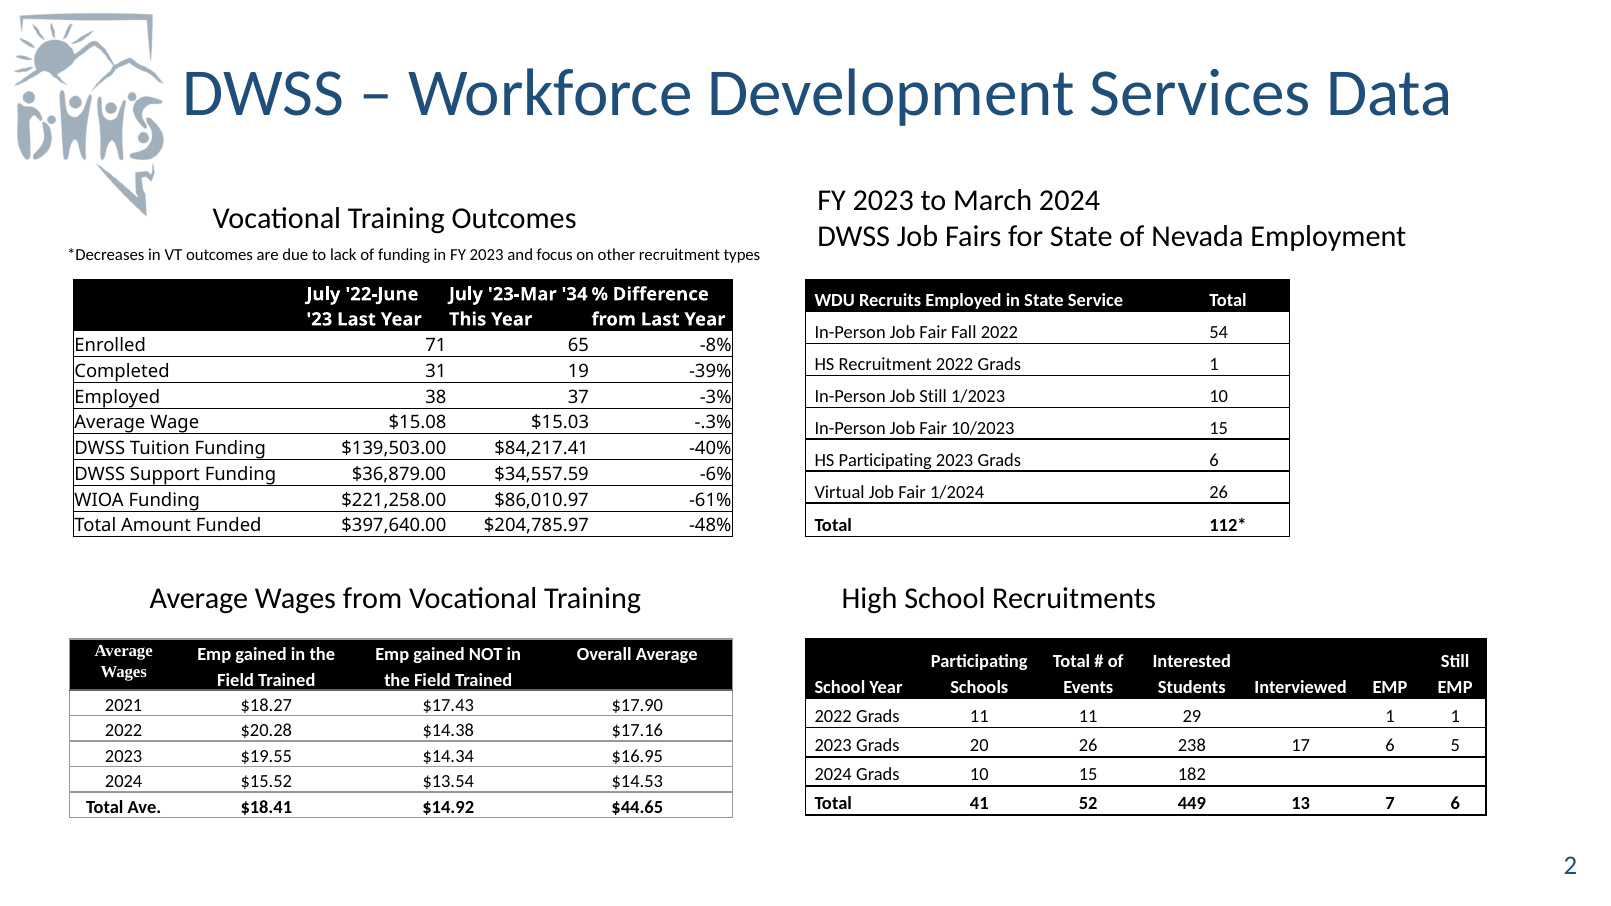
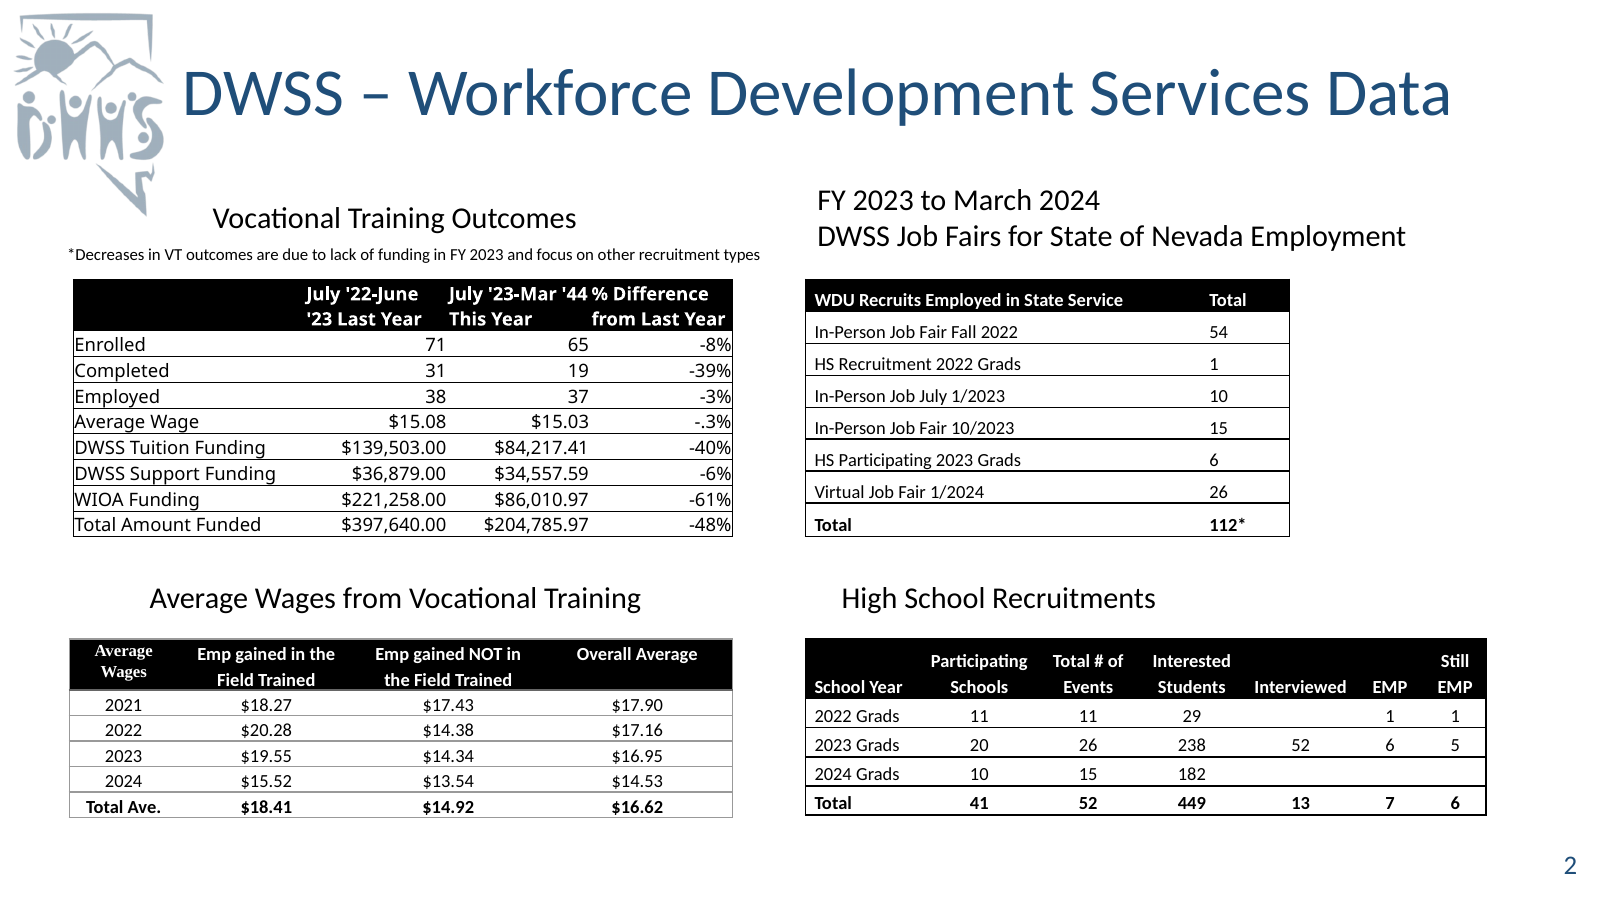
34: 34 -> 44
Job Still: Still -> July
238 17: 17 -> 52
$44.65: $44.65 -> $16.62
